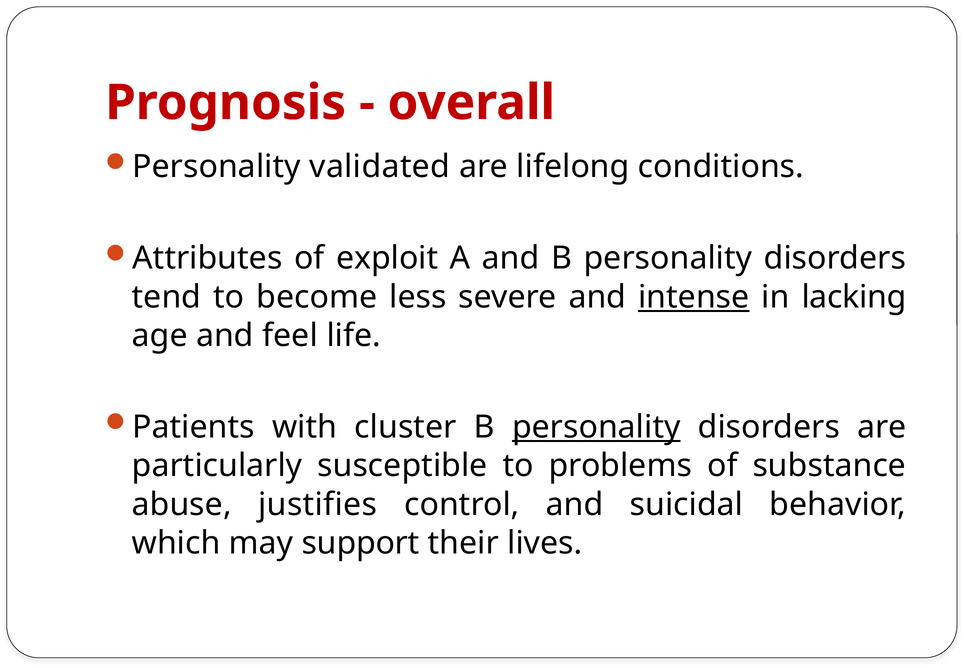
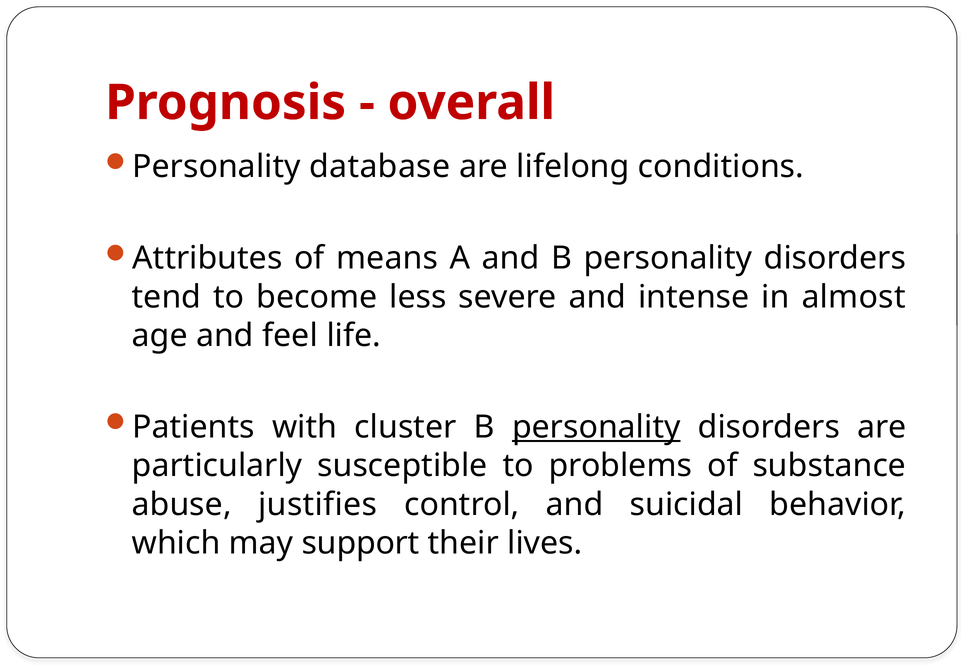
validated: validated -> database
exploit: exploit -> means
intense underline: present -> none
lacking: lacking -> almost
